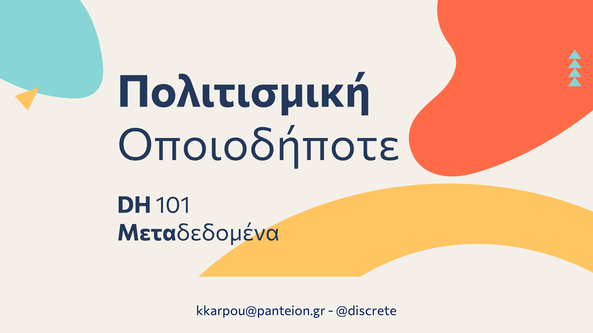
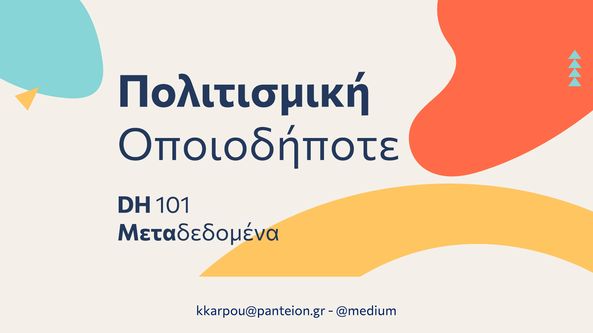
@discrete: @discrete -> @medium
